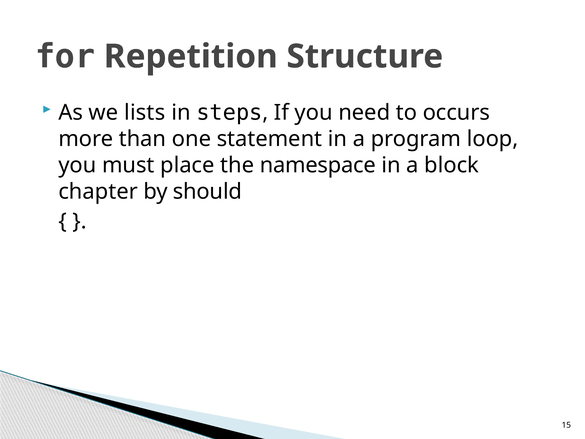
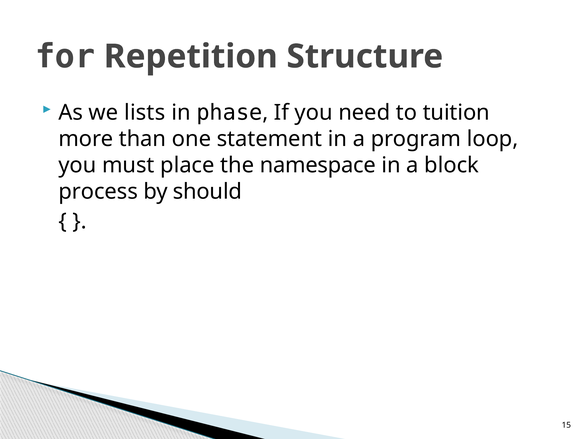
steps: steps -> phase
occurs: occurs -> tuition
chapter: chapter -> process
